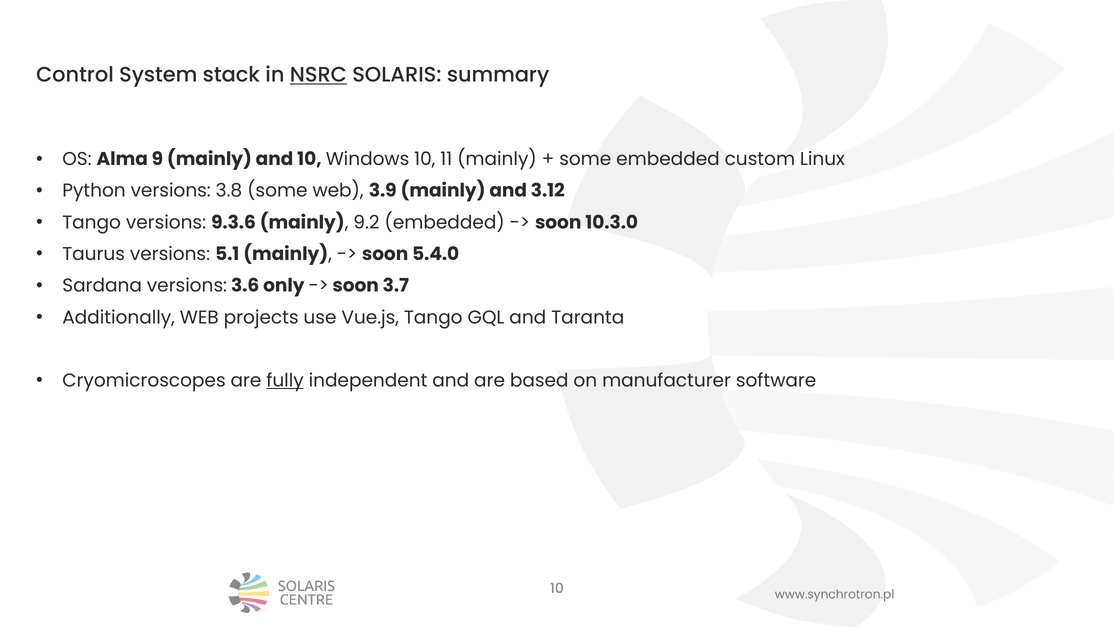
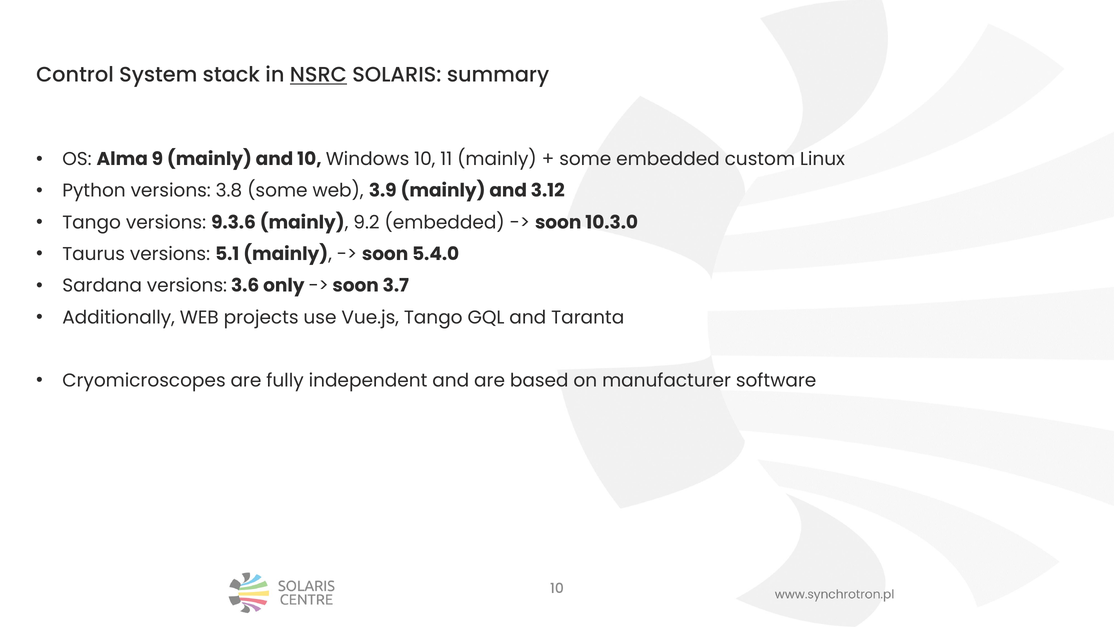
fully underline: present -> none
